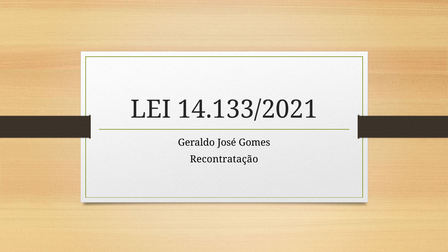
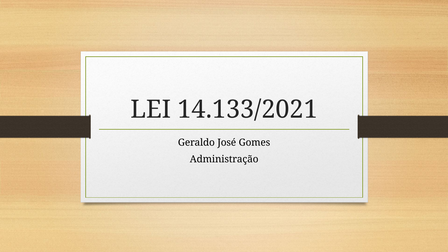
Recontratação: Recontratação -> Administração
